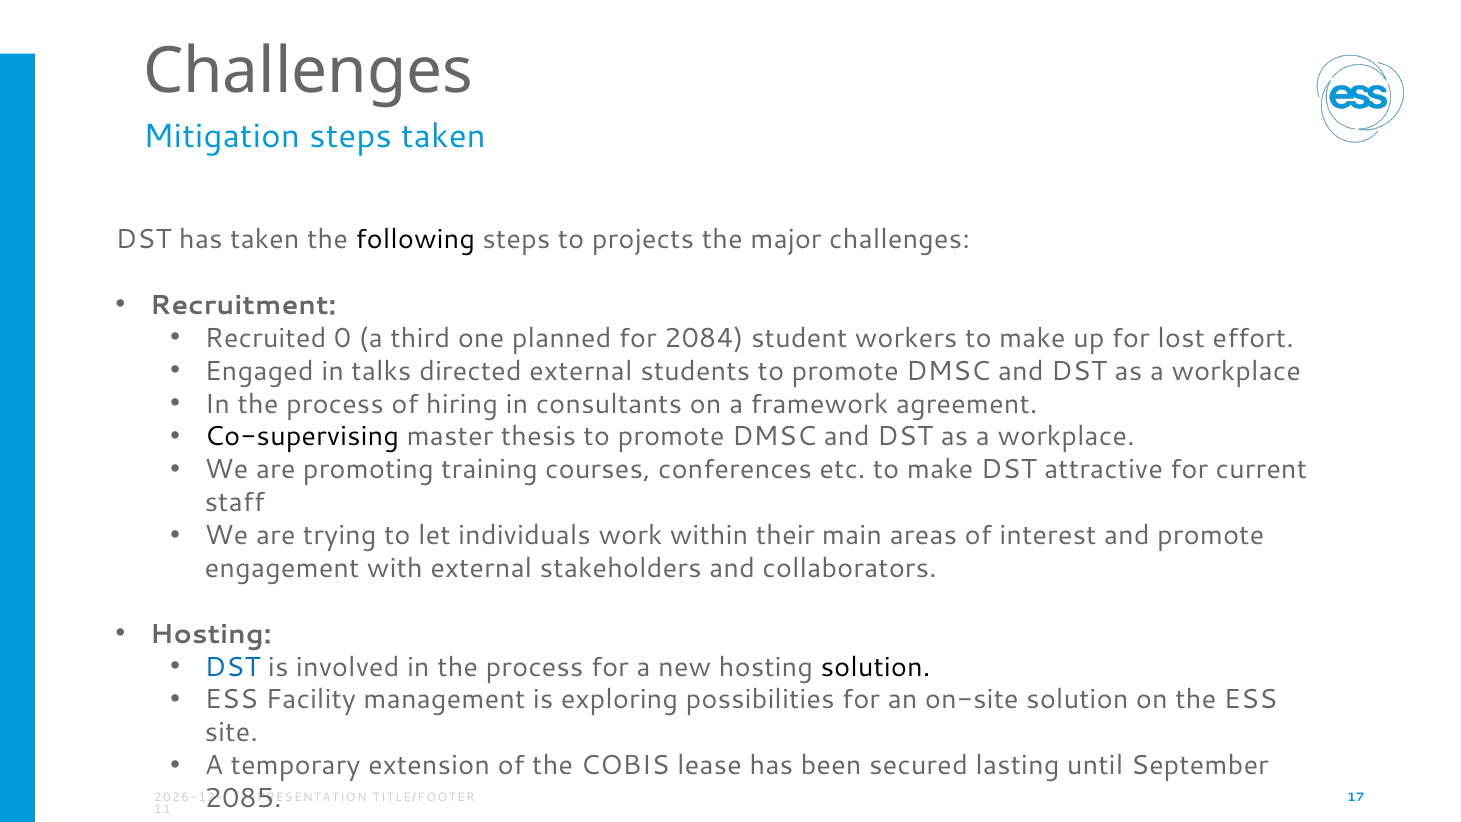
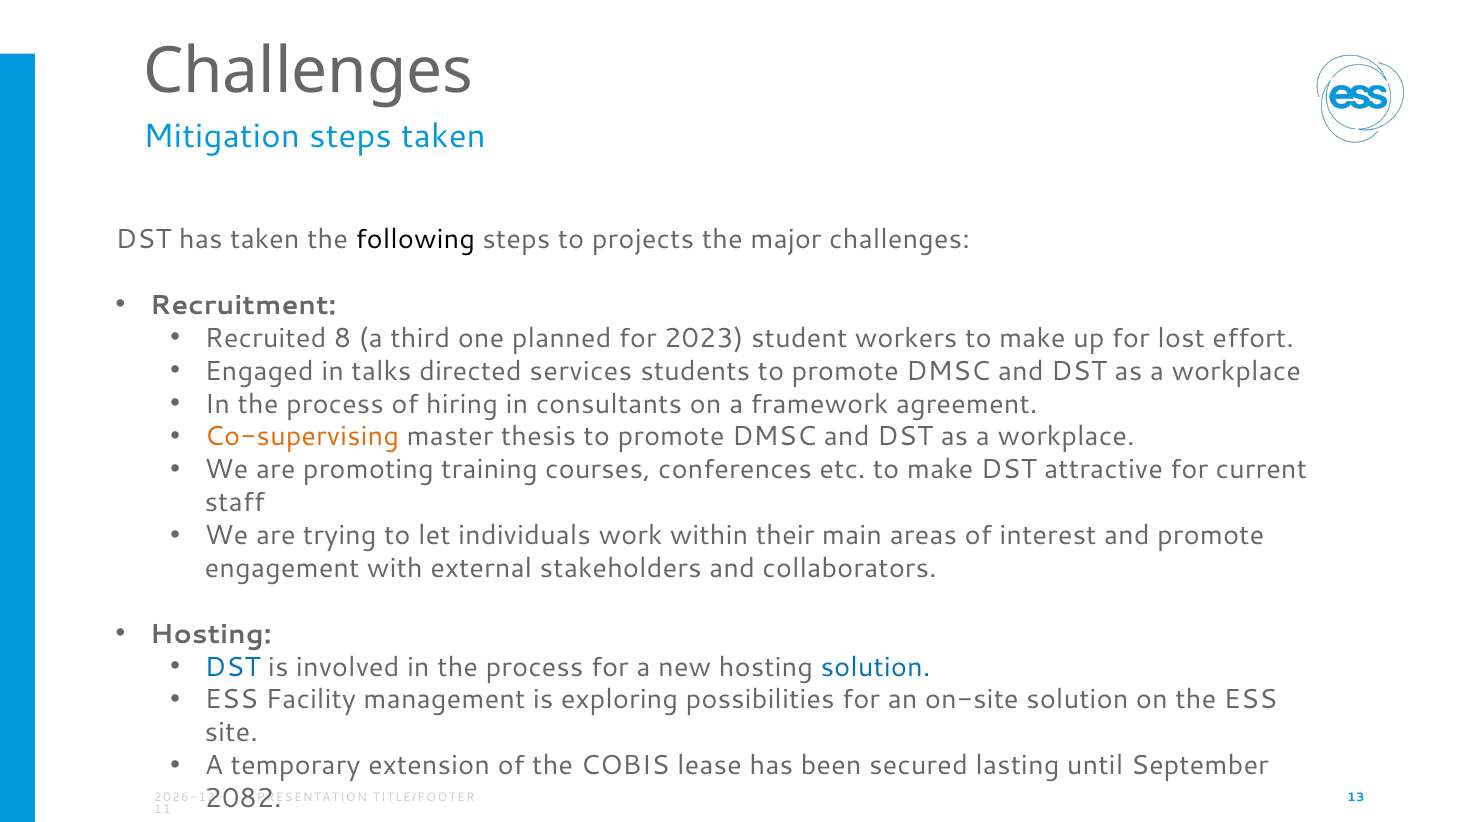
0: 0 -> 8
2084: 2084 -> 2023
directed external: external -> services
Co-supervising colour: black -> orange
solution at (875, 667) colour: black -> blue
2085: 2085 -> 2082
17: 17 -> 13
